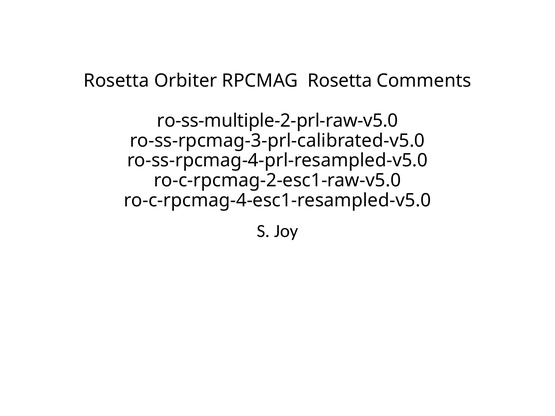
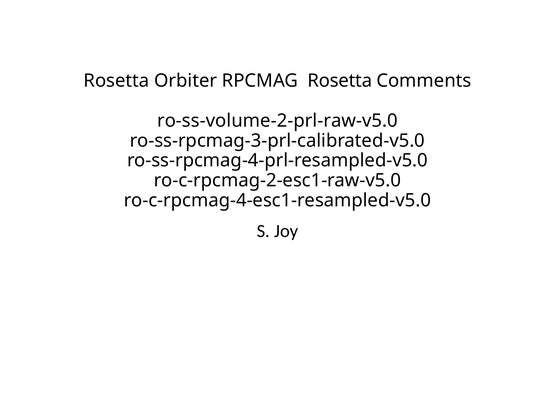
ro-ss-multiple-2-prl-raw-v5.0: ro-ss-multiple-2-prl-raw-v5.0 -> ro-ss-volume-2-prl-raw-v5.0
